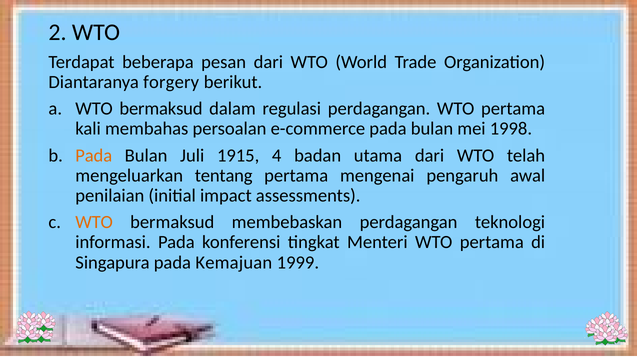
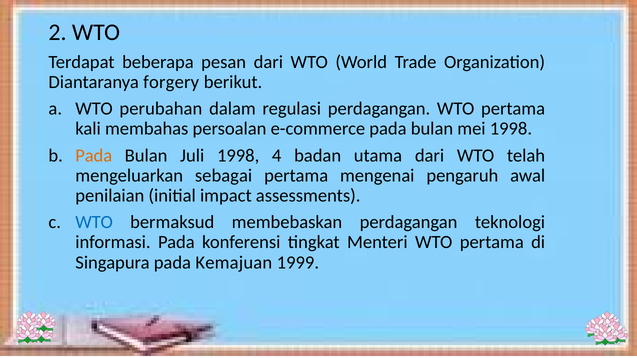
bermaksud at (161, 109): bermaksud -> perubahan
Juli 1915: 1915 -> 1998
tentang: tentang -> sebagai
WTO at (94, 223) colour: orange -> blue
